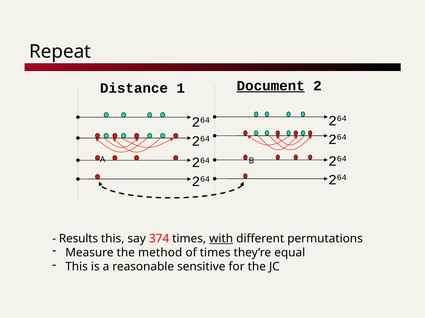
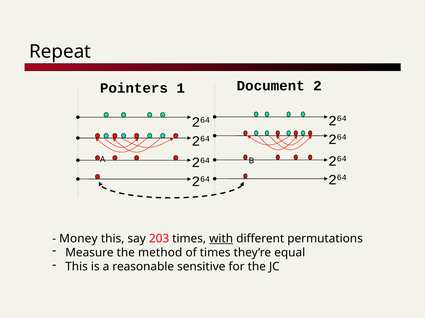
Distance: Distance -> Pointers
Document underline: present -> none
Results: Results -> Money
374: 374 -> 203
